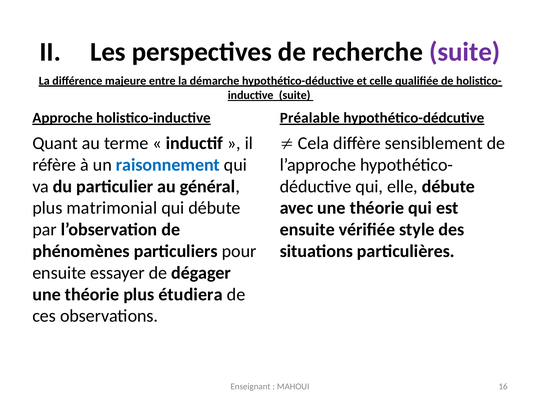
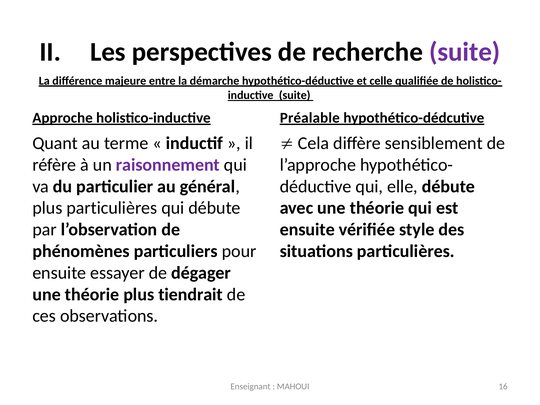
raisonnement colour: blue -> purple
plus matrimonial: matrimonial -> particulières
étudiera: étudiera -> tiendrait
